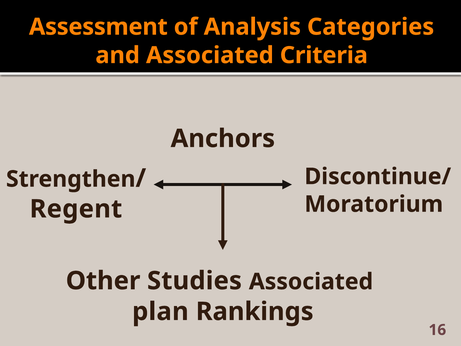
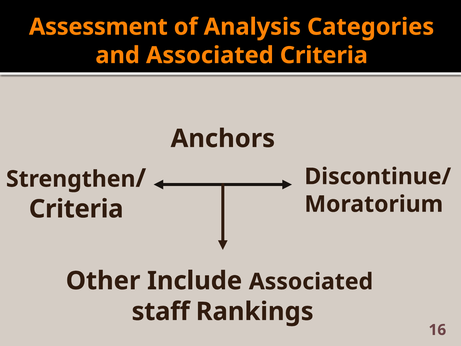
Regent at (76, 209): Regent -> Criteria
Studies: Studies -> Include
plan: plan -> staff
